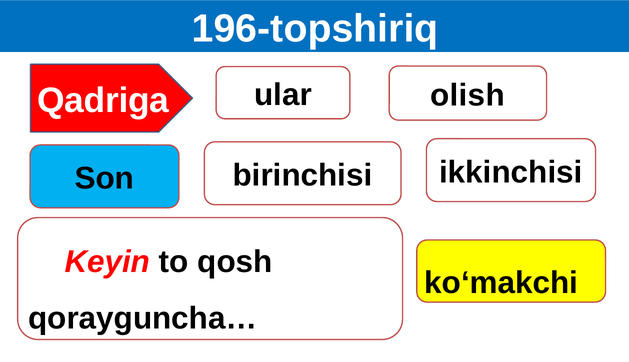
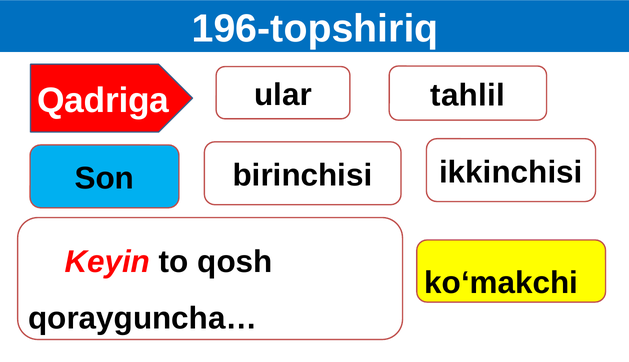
olish: olish -> tahlil
